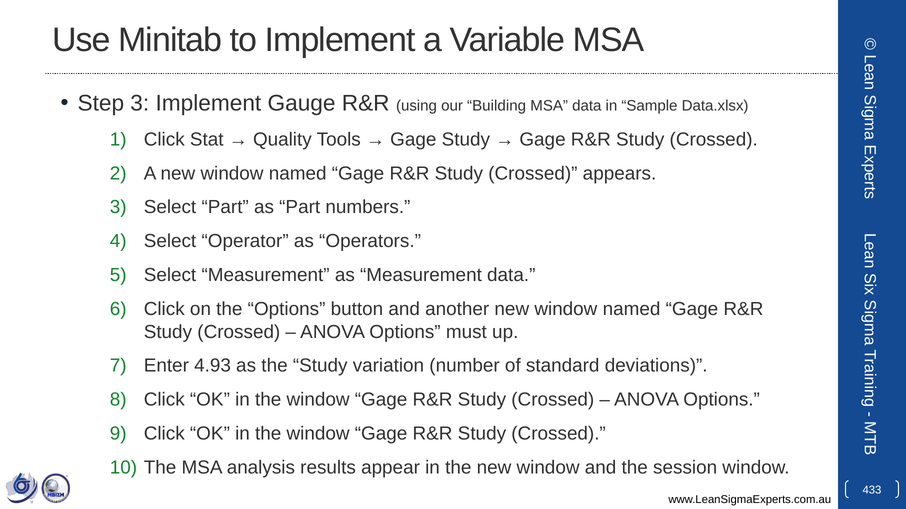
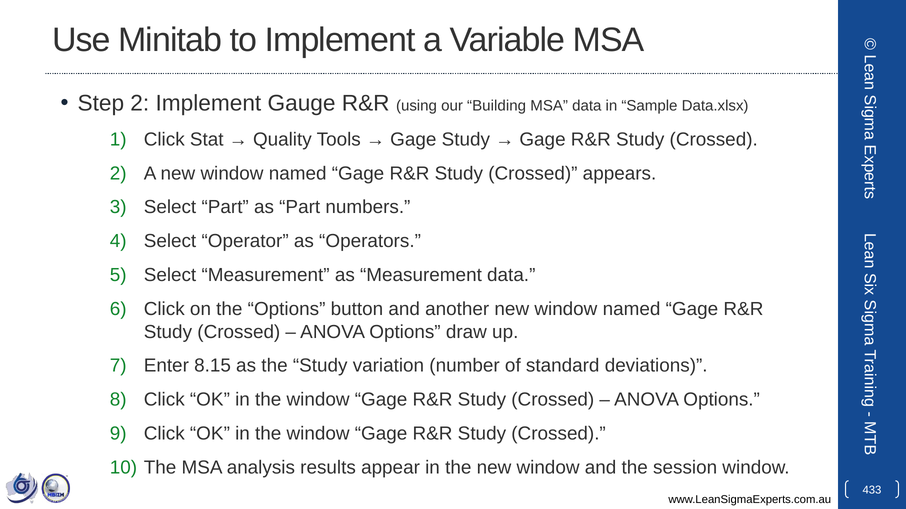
Step 3: 3 -> 2
must: must -> draw
4.93: 4.93 -> 8.15
